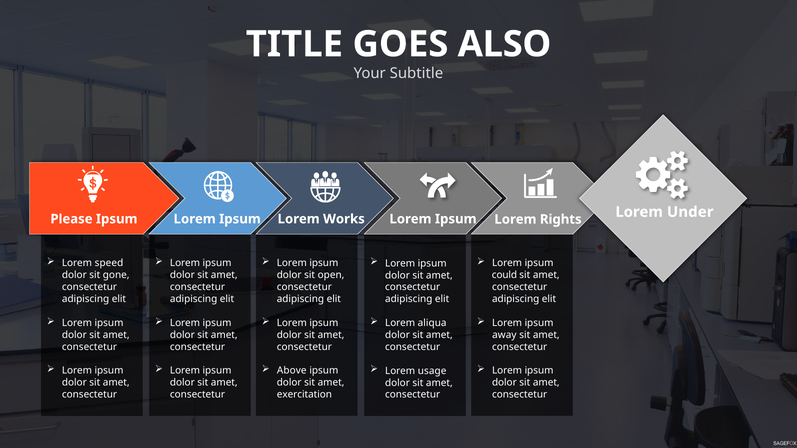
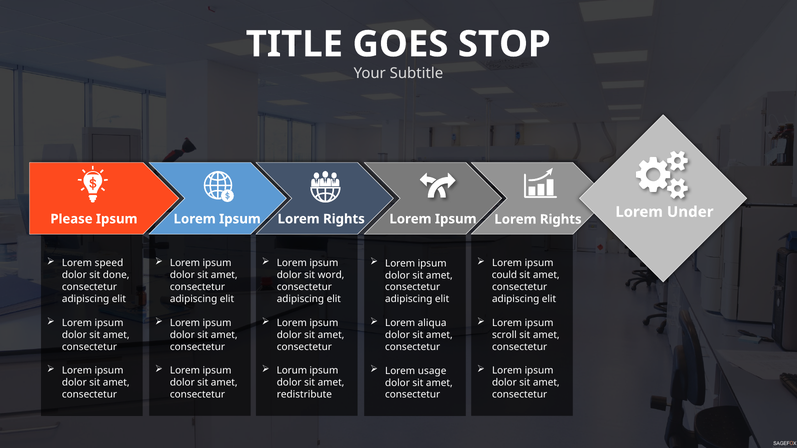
ALSO: ALSO -> STOP
Works at (344, 219): Works -> Rights
gone: gone -> done
open: open -> word
away: away -> scroll
Above: Above -> Lorum
exercitation: exercitation -> redistribute
